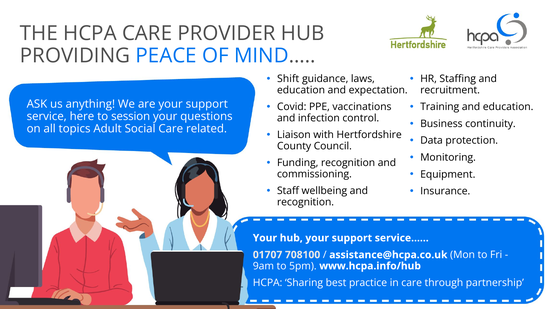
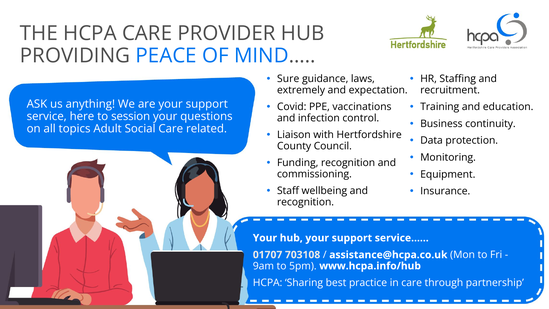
Shift: Shift -> Sure
education at (301, 90): education -> extremely
708100: 708100 -> 703108
